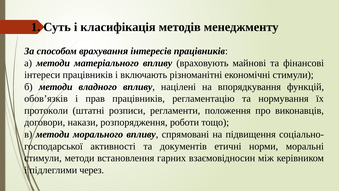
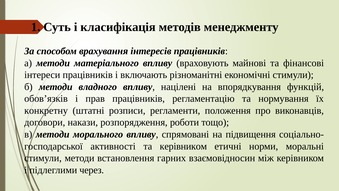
протоколи: протоколи -> конкретну
та документів: документів -> керівником
